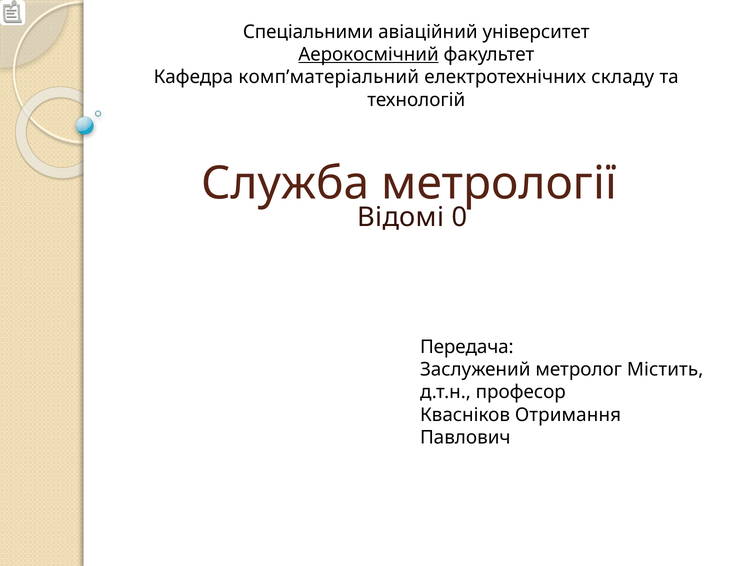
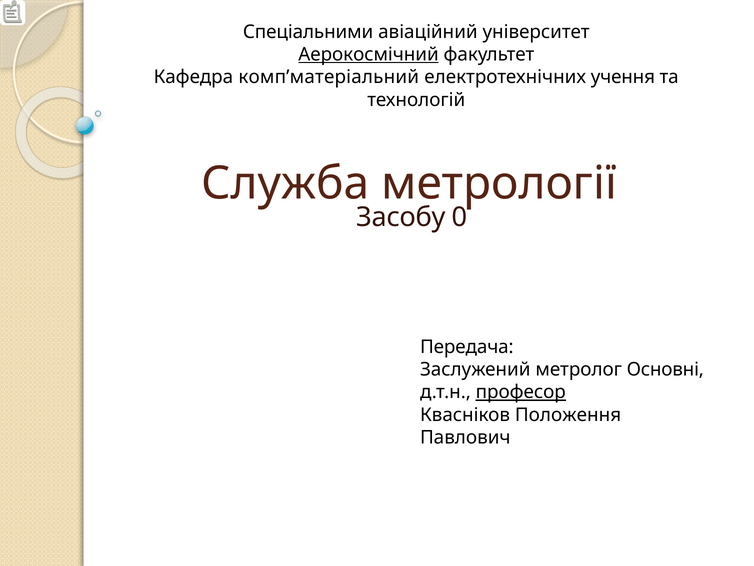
складу: складу -> учення
Відомі: Відомі -> Засобу
Містить: Містить -> Основні
професор underline: none -> present
Отримання: Отримання -> Положення
